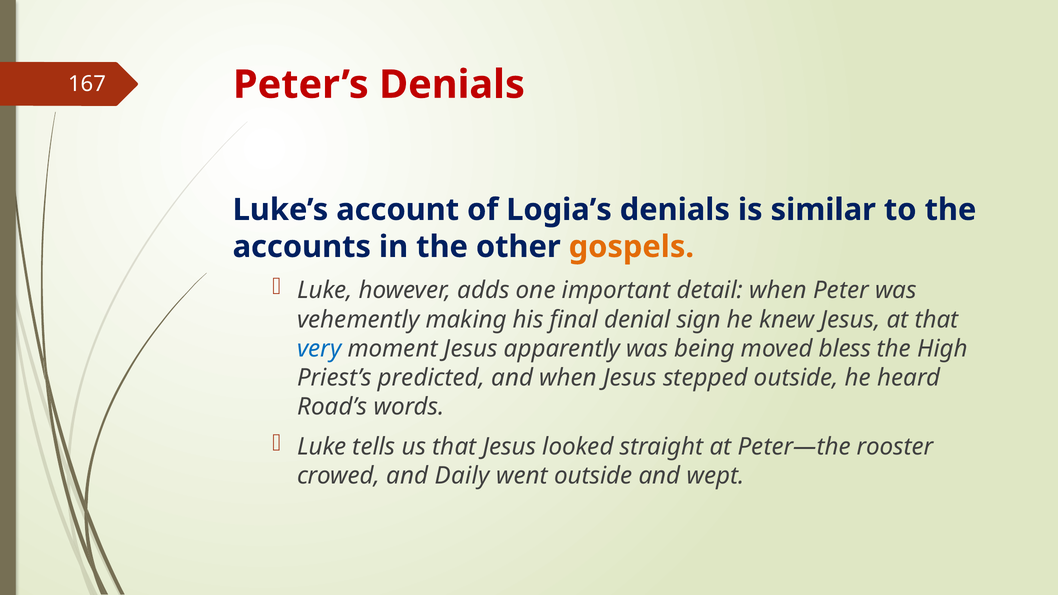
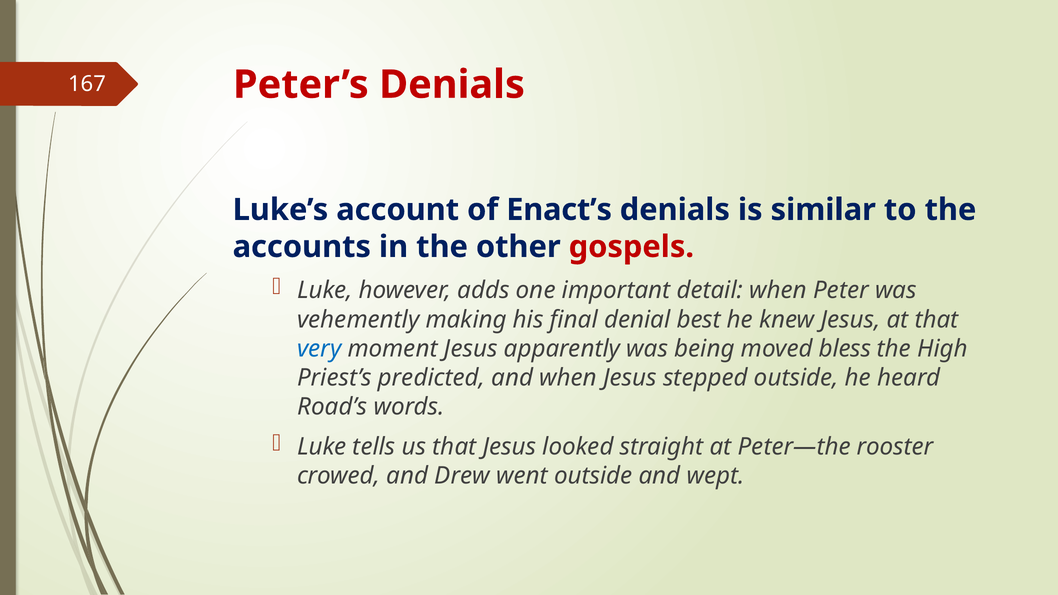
Logia’s: Logia’s -> Enact’s
gospels colour: orange -> red
sign: sign -> best
Daily: Daily -> Drew
